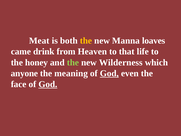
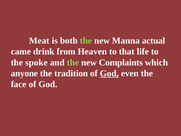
the at (86, 41) colour: yellow -> light green
loaves: loaves -> actual
honey: honey -> spoke
Wilderness: Wilderness -> Complaints
meaning: meaning -> tradition
God at (48, 84) underline: present -> none
